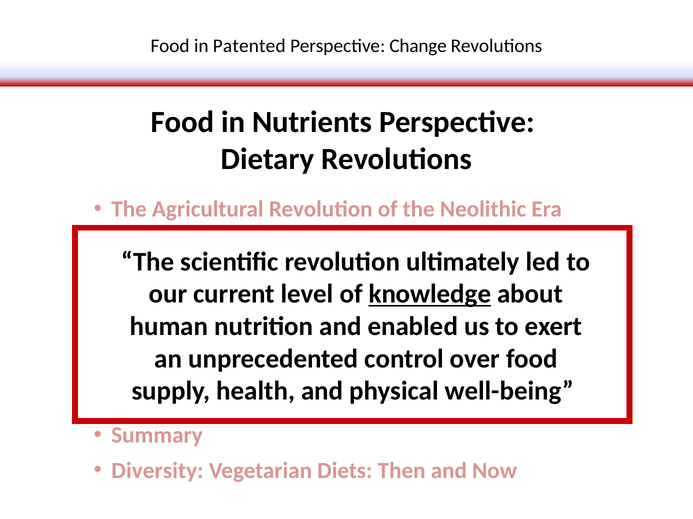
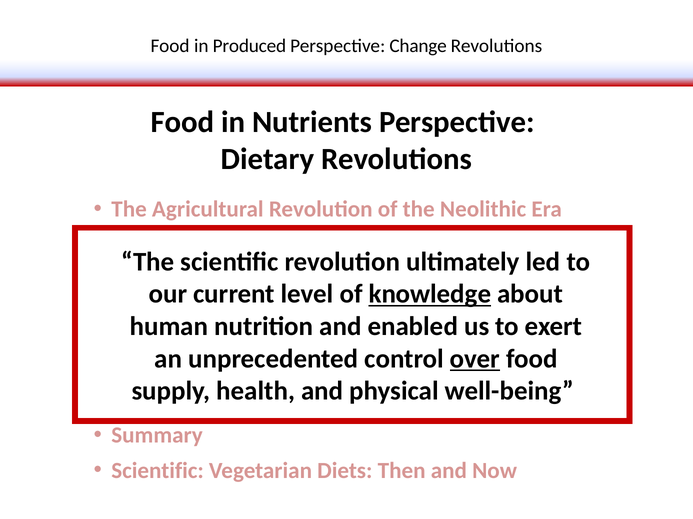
Patented: Patented -> Produced
over underline: none -> present
Diversity at (157, 471): Diversity -> Scientific
